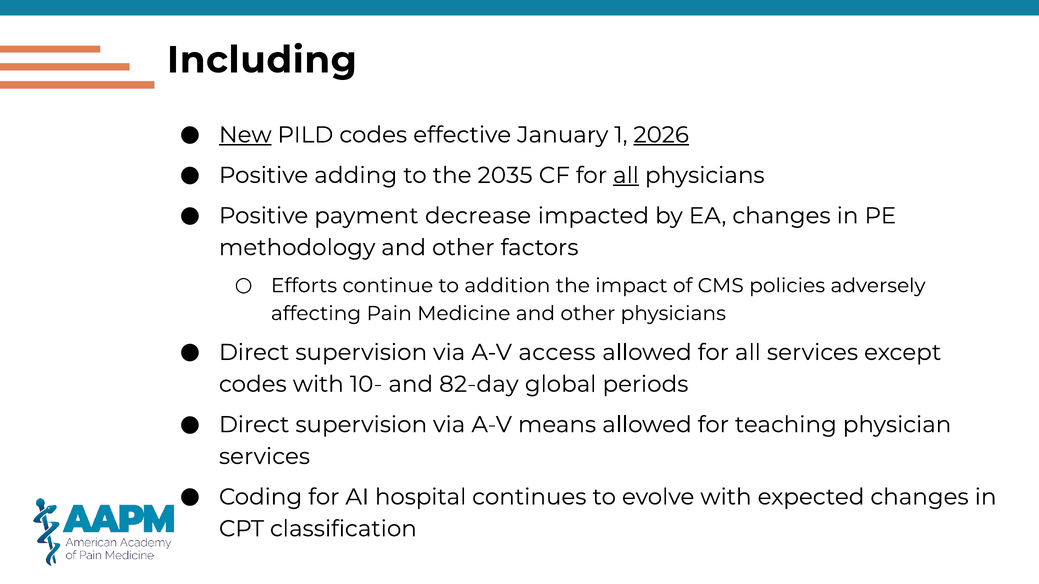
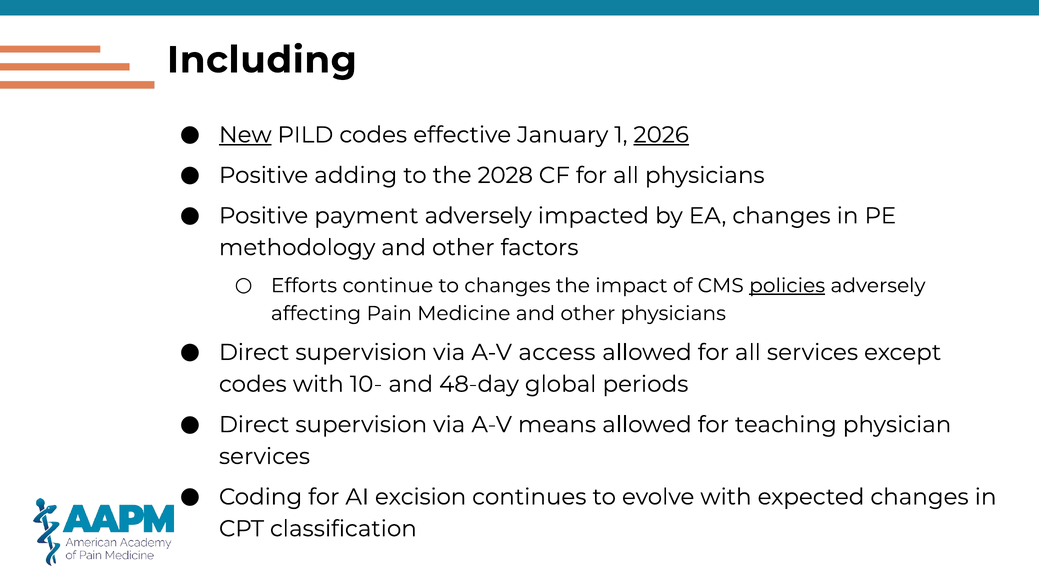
2035: 2035 -> 2028
all at (626, 175) underline: present -> none
payment decrease: decrease -> adversely
to addition: addition -> changes
policies underline: none -> present
82-day: 82-day -> 48-day
hospital: hospital -> excision
